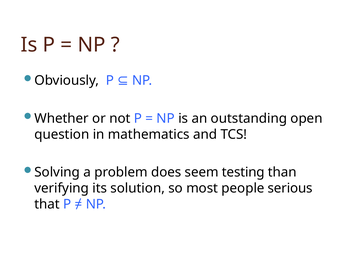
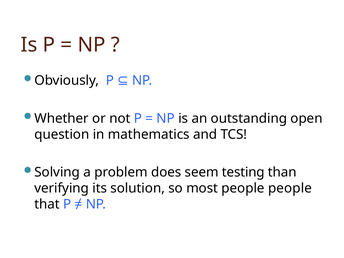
people serious: serious -> people
